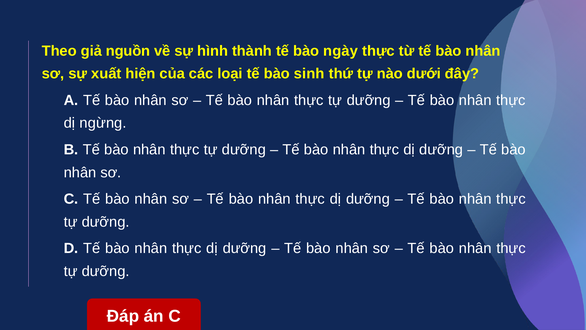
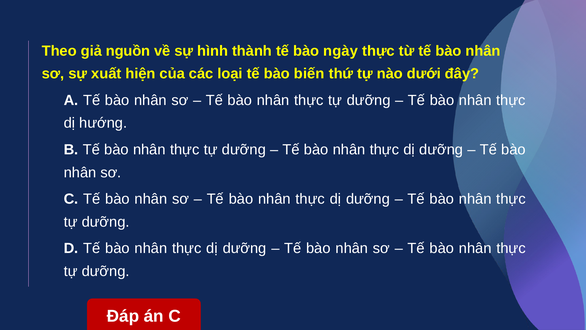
sinh: sinh -> biến
ngừng: ngừng -> hướng
